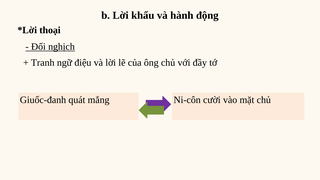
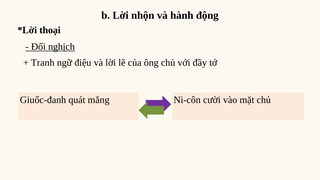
khẩu: khẩu -> nhộn
